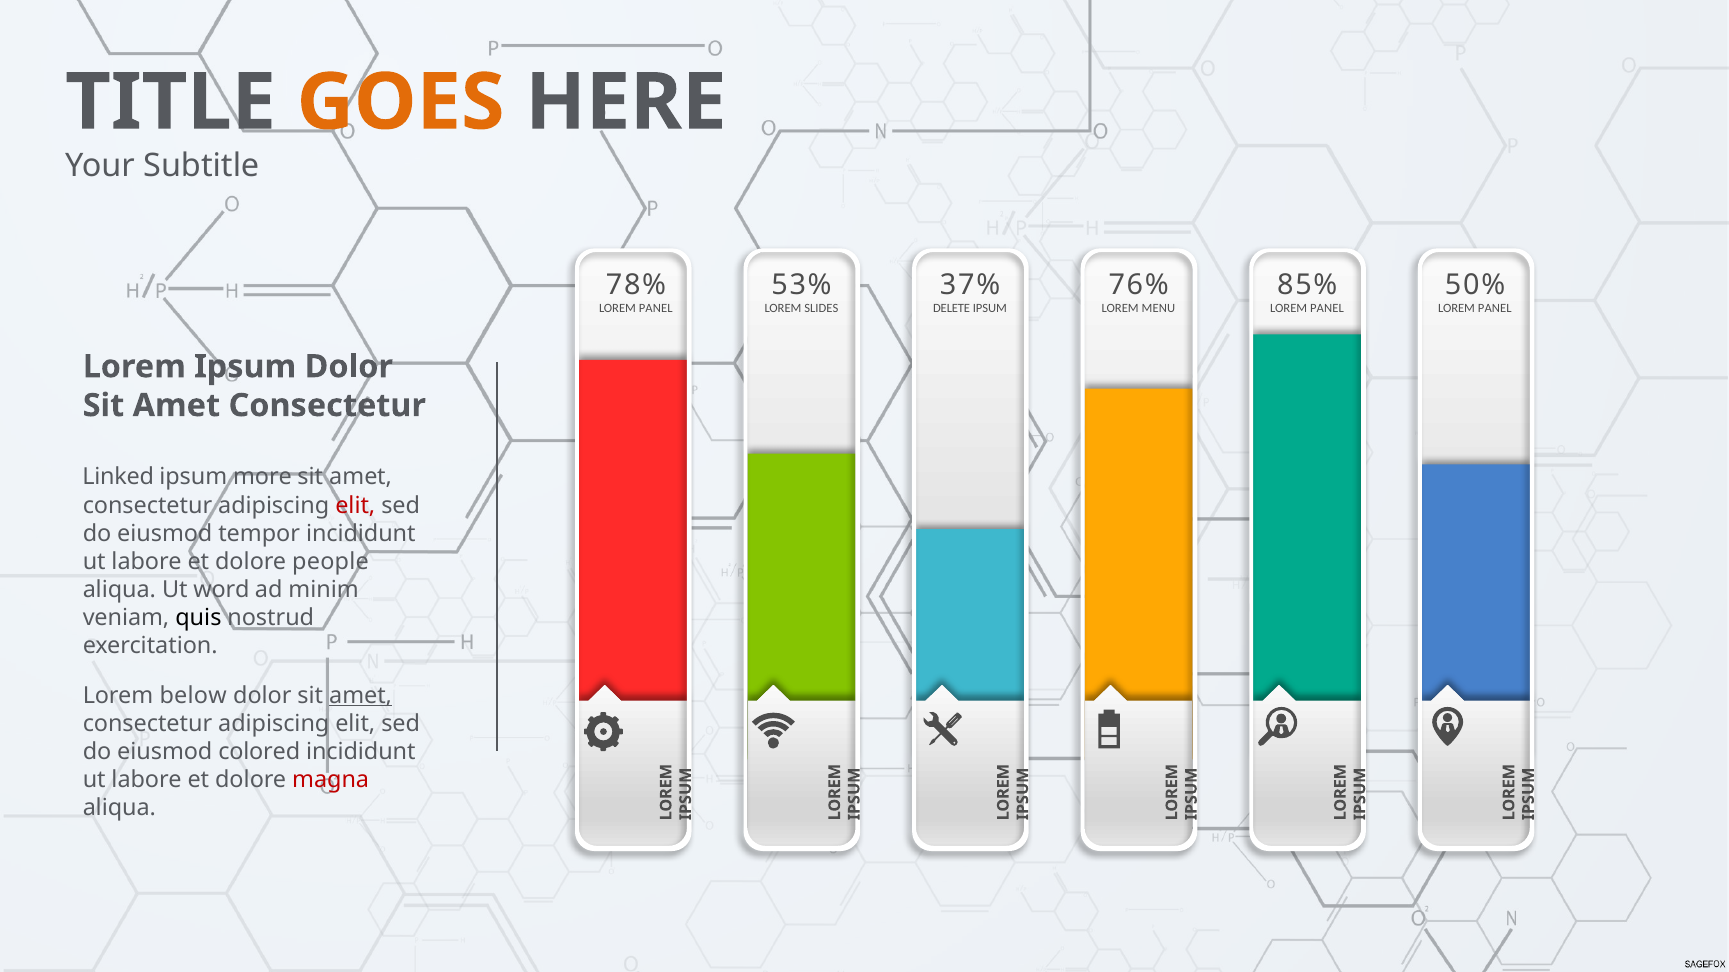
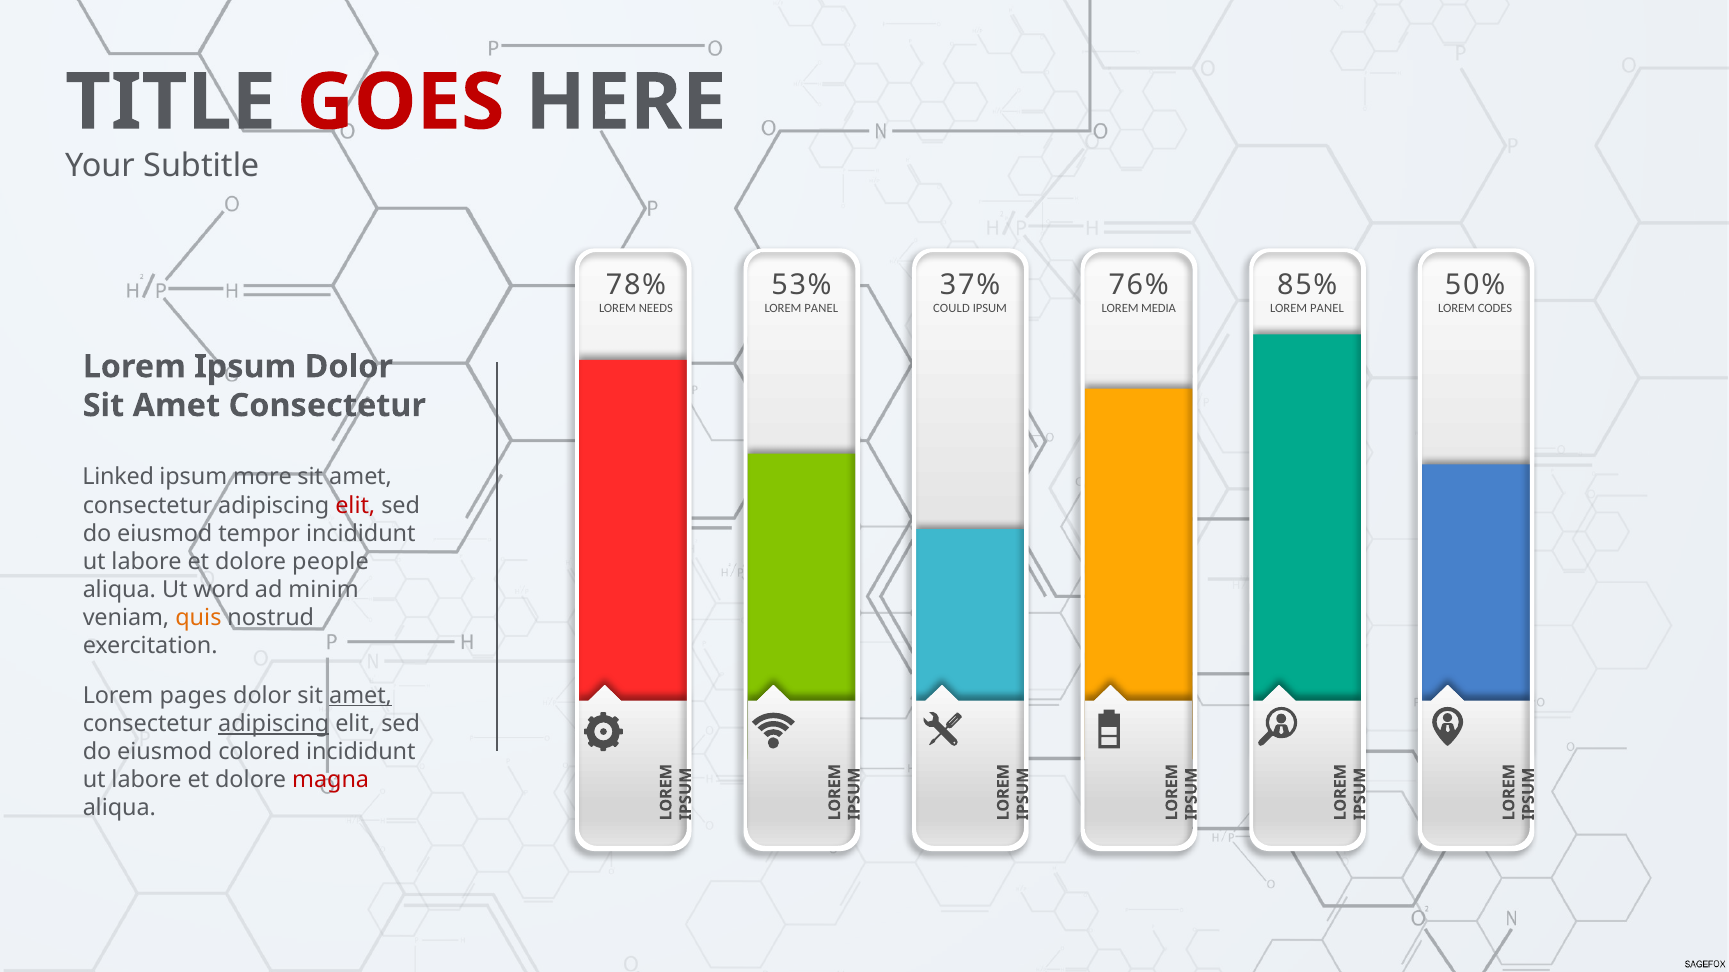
GOES colour: orange -> red
PANEL at (656, 308): PANEL -> NEEDS
DELETE: DELETE -> COULD
MENU: MENU -> MEDIA
PANEL at (1495, 308): PANEL -> CODES
SLIDES at (821, 309): SLIDES -> PANEL
quis colour: black -> orange
below: below -> pages
adipiscing at (274, 724) underline: none -> present
